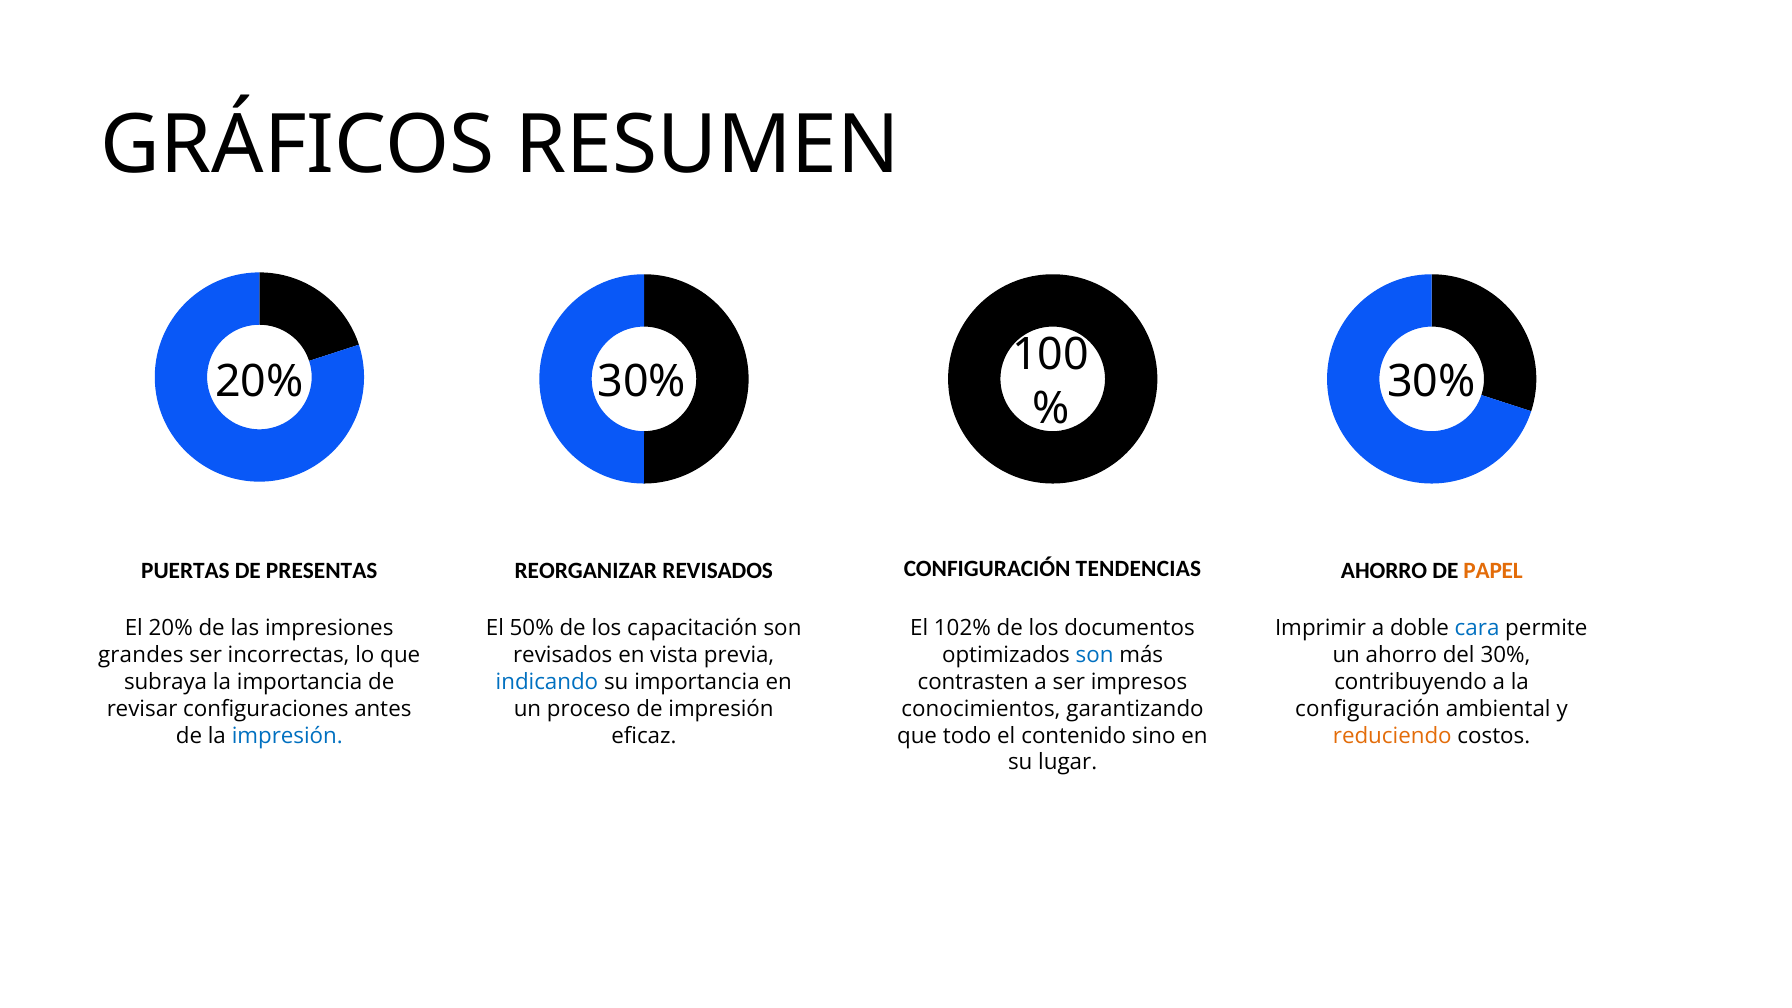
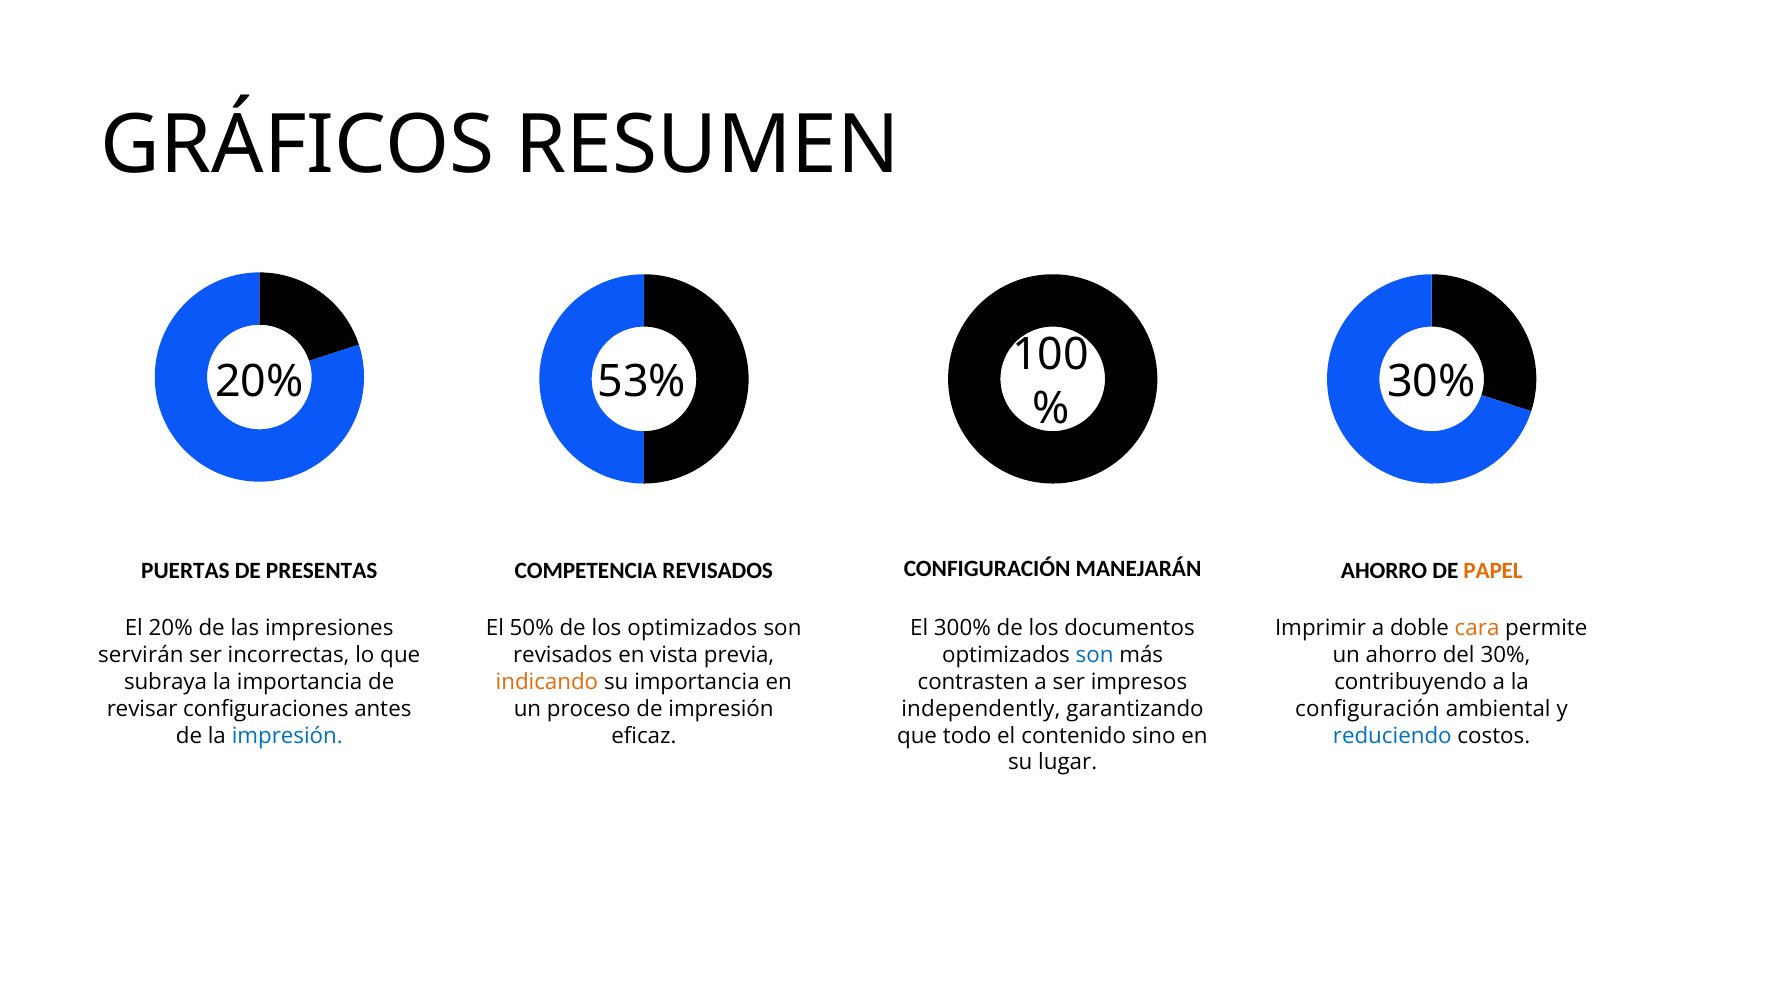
30% at (642, 382): 30% -> 53%
TENDENCIAS: TENDENCIAS -> MANEJARÁN
REORGANIZAR: REORGANIZAR -> COMPETENCIA
los capacitación: capacitación -> optimizados
102%: 102% -> 300%
cara colour: blue -> orange
grandes: grandes -> servirán
indicando colour: blue -> orange
conocimientos: conocimientos -> independently
reduciendo colour: orange -> blue
